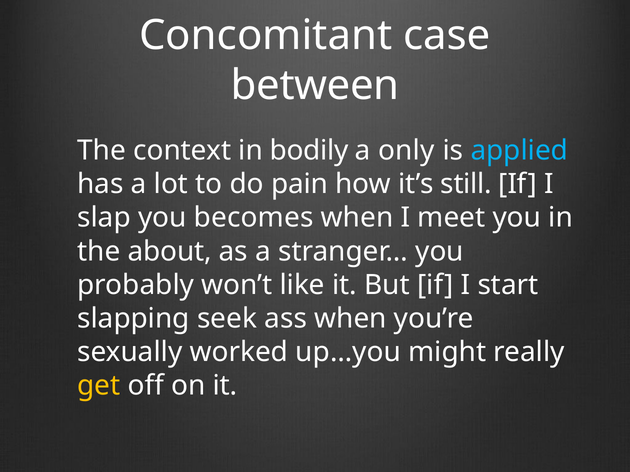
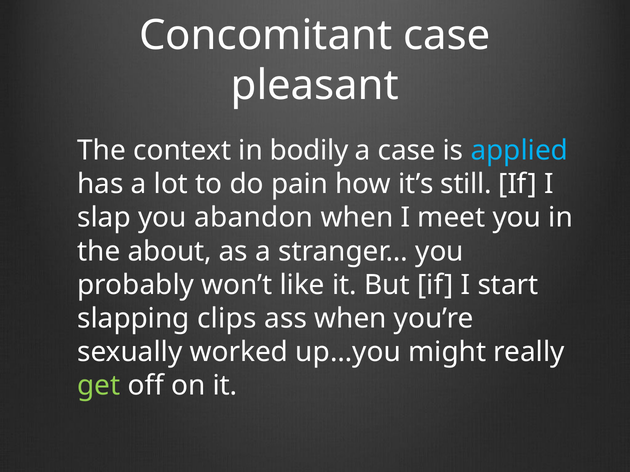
between: between -> pleasant
a only: only -> case
becomes: becomes -> abandon
seek: seek -> clips
get colour: yellow -> light green
